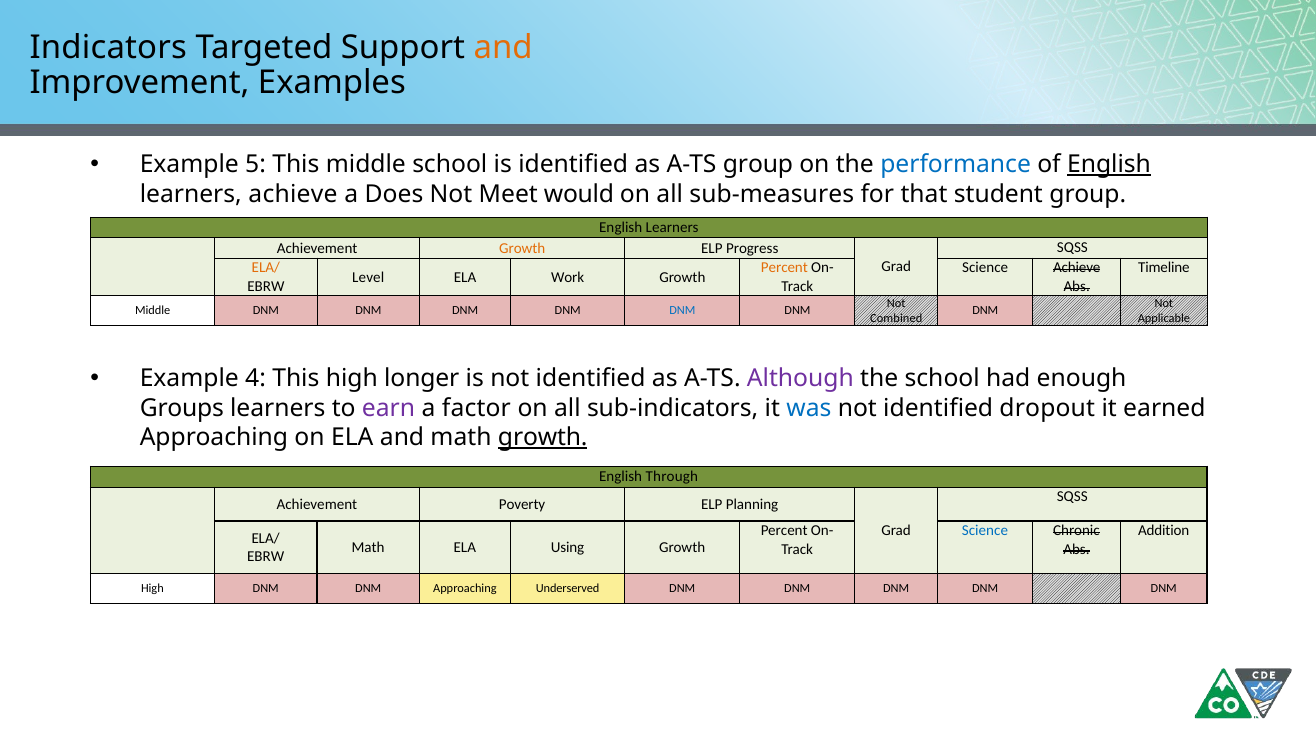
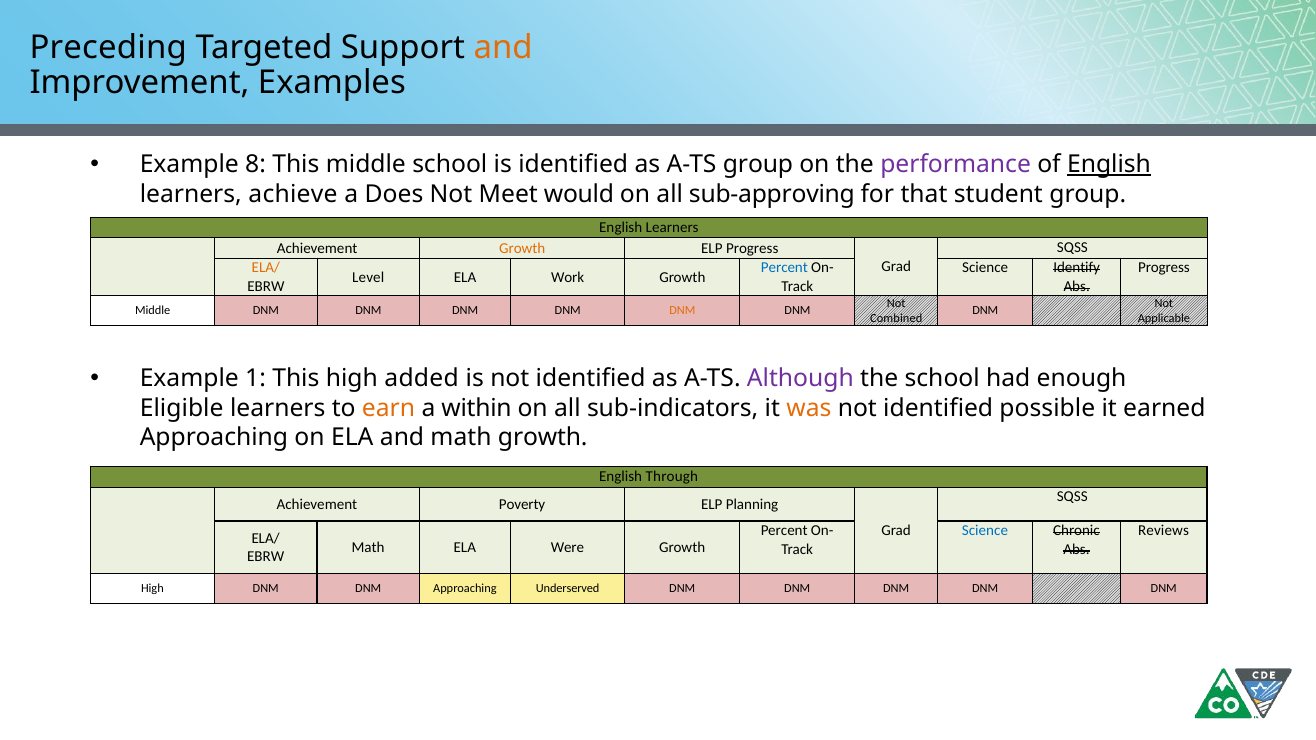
Indicators: Indicators -> Preceding
5: 5 -> 8
performance colour: blue -> purple
sub-measures: sub-measures -> sub-approving
Percent at (784, 268) colour: orange -> blue
Science Achieve: Achieve -> Identify
Timeline at (1164, 268): Timeline -> Progress
DNM at (682, 311) colour: blue -> orange
4: 4 -> 1
longer: longer -> added
Groups: Groups -> Eligible
earn colour: purple -> orange
factor: factor -> within
was colour: blue -> orange
dropout: dropout -> possible
growth at (543, 438) underline: present -> none
Addition: Addition -> Reviews
Using: Using -> Were
